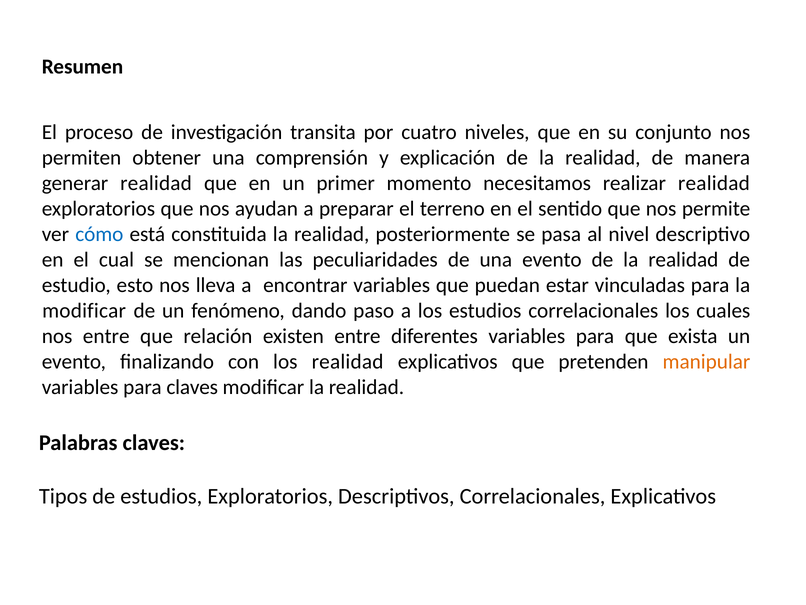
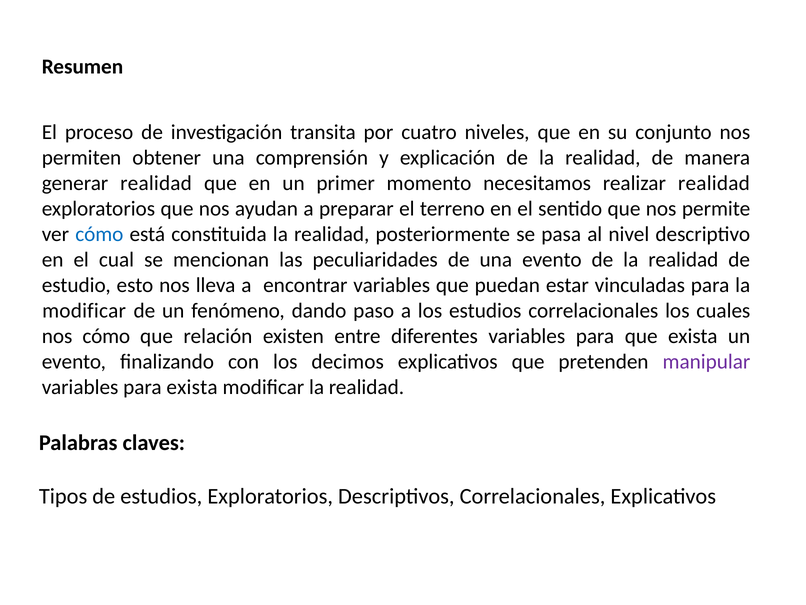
nos entre: entre -> cómo
los realidad: realidad -> decimos
manipular colour: orange -> purple
para claves: claves -> exista
